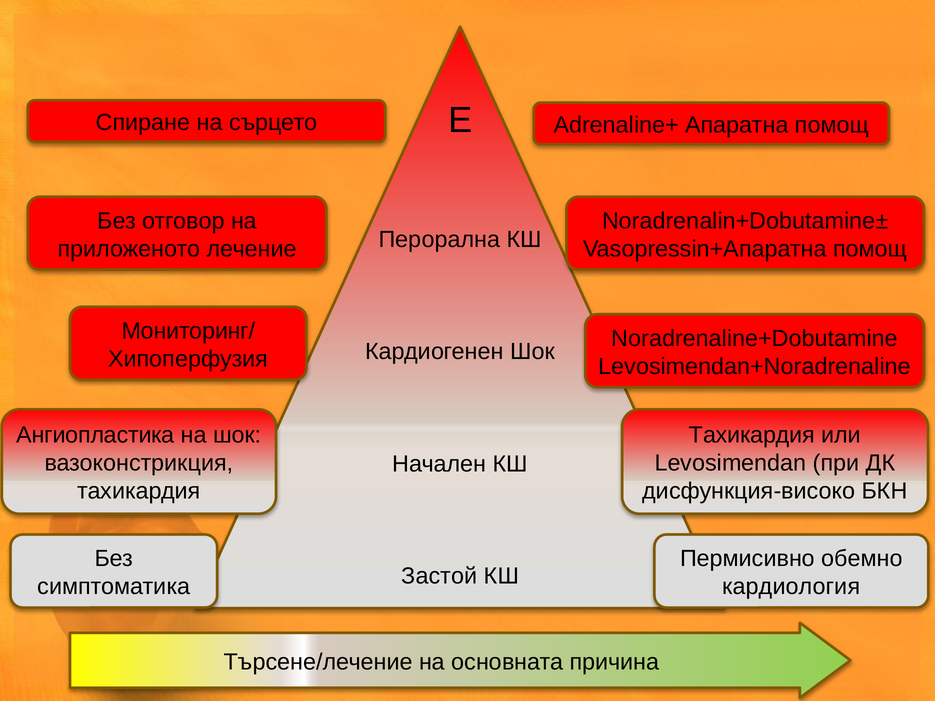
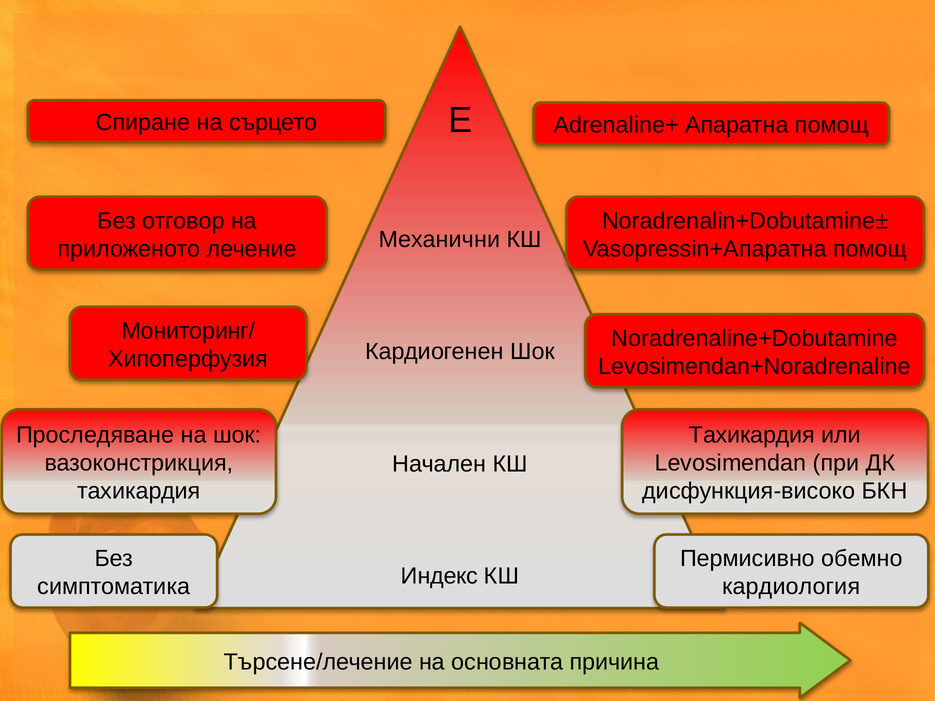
Перорална: Перорална -> Механични
Ангиопластика: Ангиопластика -> Проследяване
Застой: Застой -> Индекс
